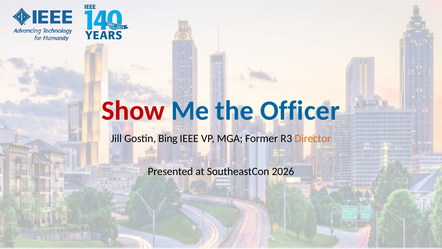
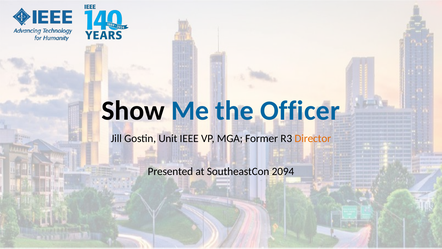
Show colour: red -> black
Bing: Bing -> Unit
2026: 2026 -> 2094
